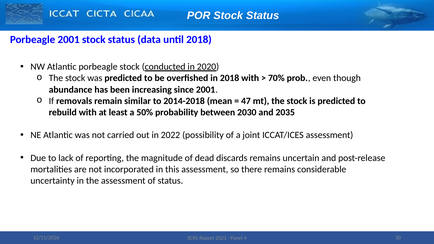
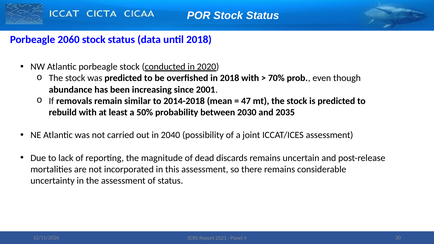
Porbeagle 2001: 2001 -> 2060
2022: 2022 -> 2040
